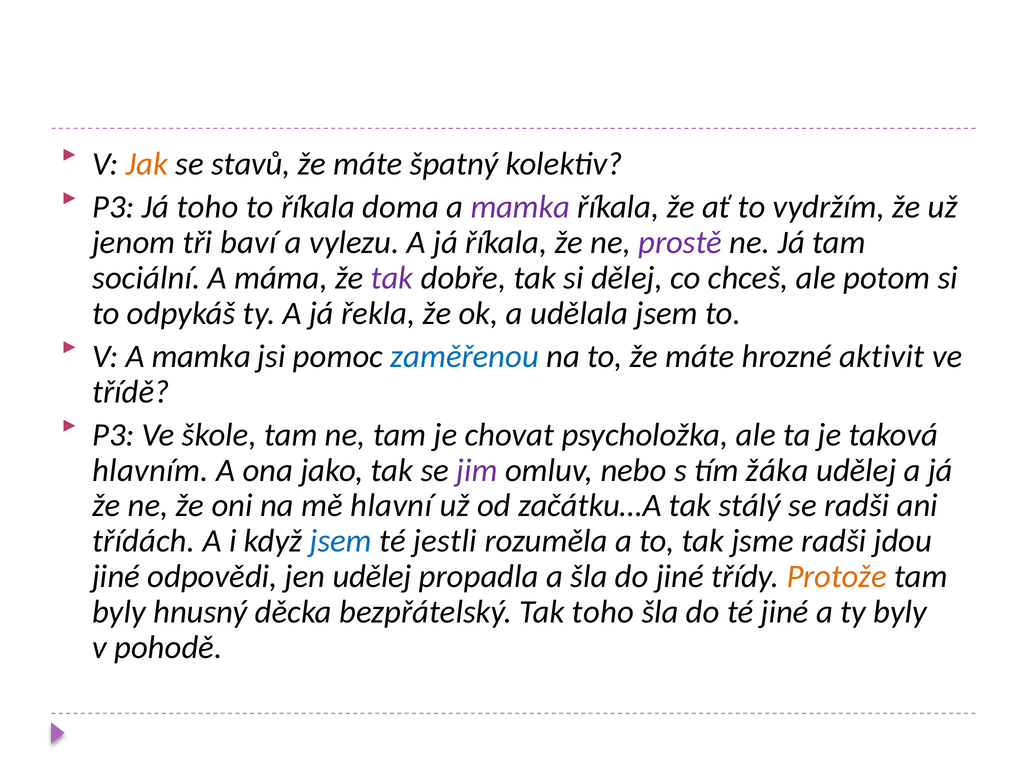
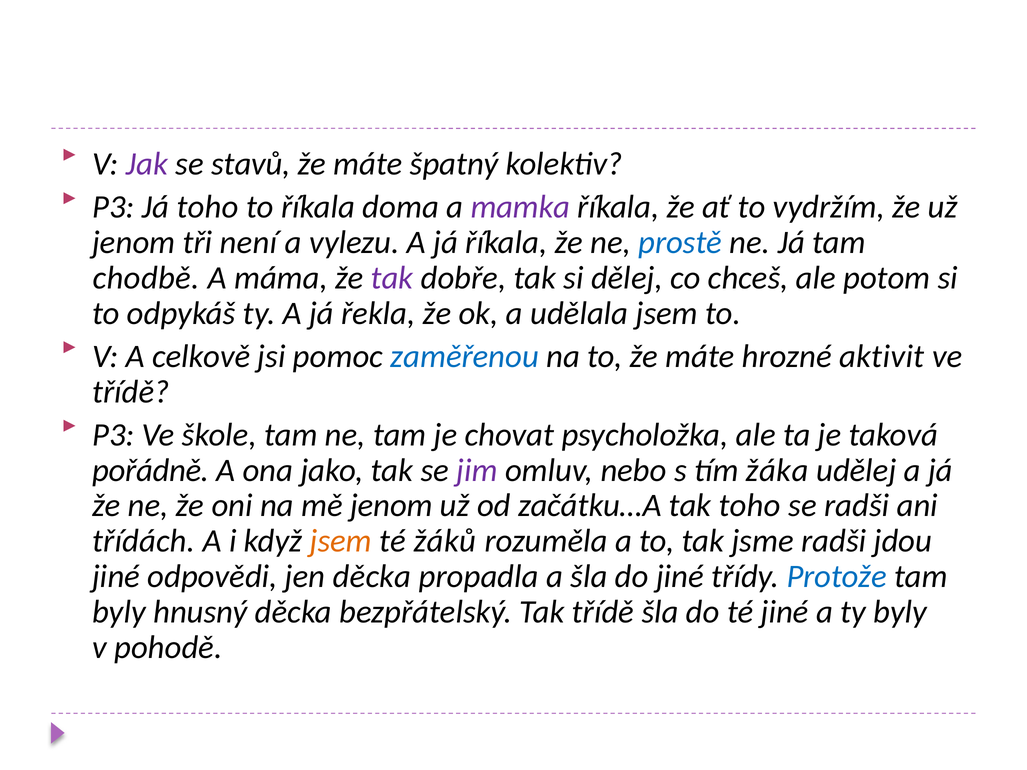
Jak colour: orange -> purple
baví: baví -> není
prostě colour: purple -> blue
sociální: sociální -> chodbě
V A mamka: mamka -> celkově
hlavním: hlavním -> pořádně
mě hlavní: hlavní -> jenom
tak stálý: stálý -> toho
jsem at (341, 541) colour: blue -> orange
jestli: jestli -> žáků
jen udělej: udělej -> děcka
Protože colour: orange -> blue
Tak toho: toho -> třídě
